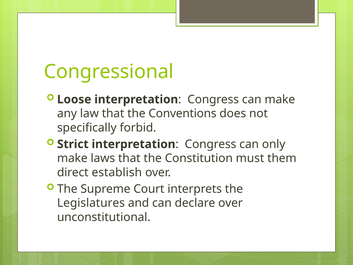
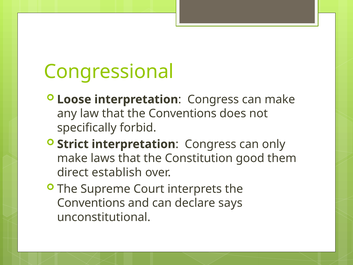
must: must -> good
Legislatures at (91, 203): Legislatures -> Conventions
declare over: over -> says
